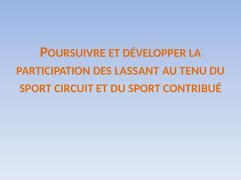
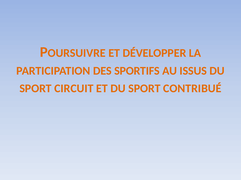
LASSANT: LASSANT -> SPORTIFS
TENU: TENU -> ISSUS
